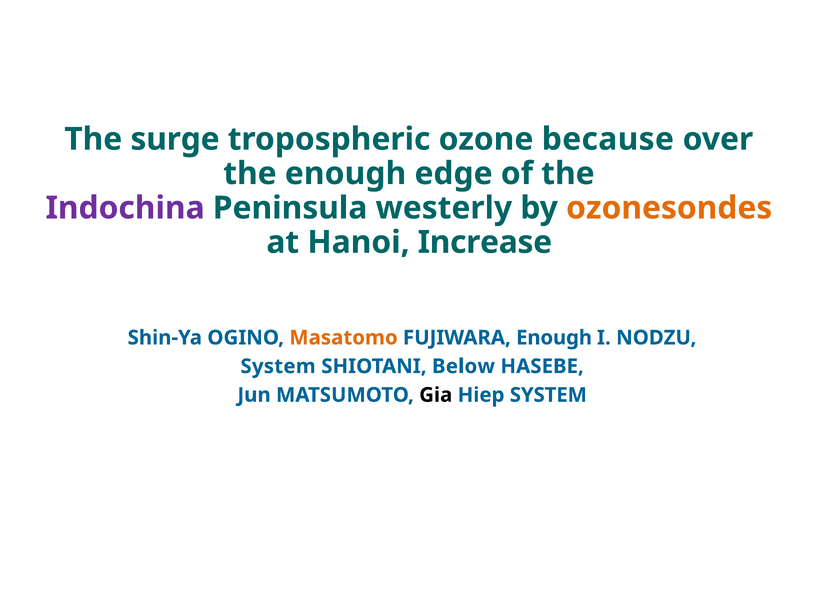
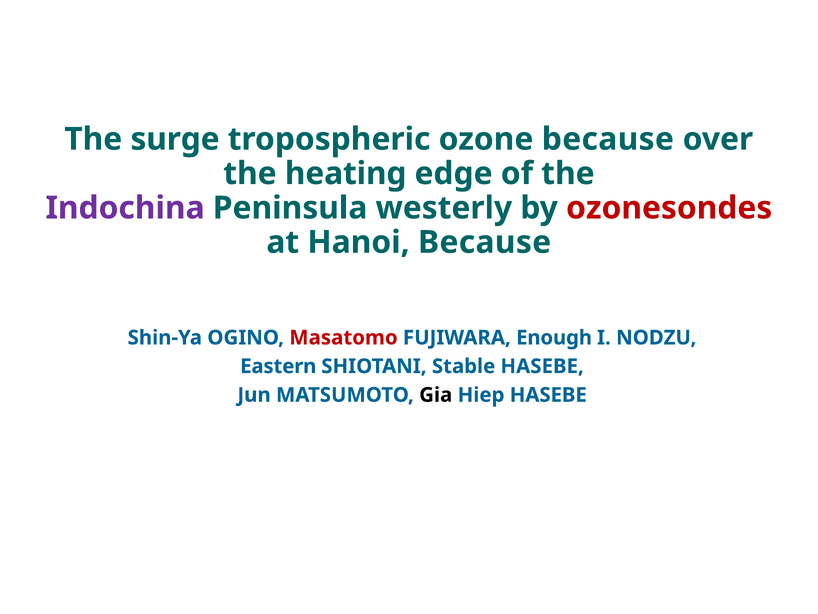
the enough: enough -> heating
ozonesondes colour: orange -> red
Hanoi Increase: Increase -> Because
Masatomo colour: orange -> red
System at (278, 366): System -> Eastern
Below: Below -> Stable
Hiep SYSTEM: SYSTEM -> HASEBE
